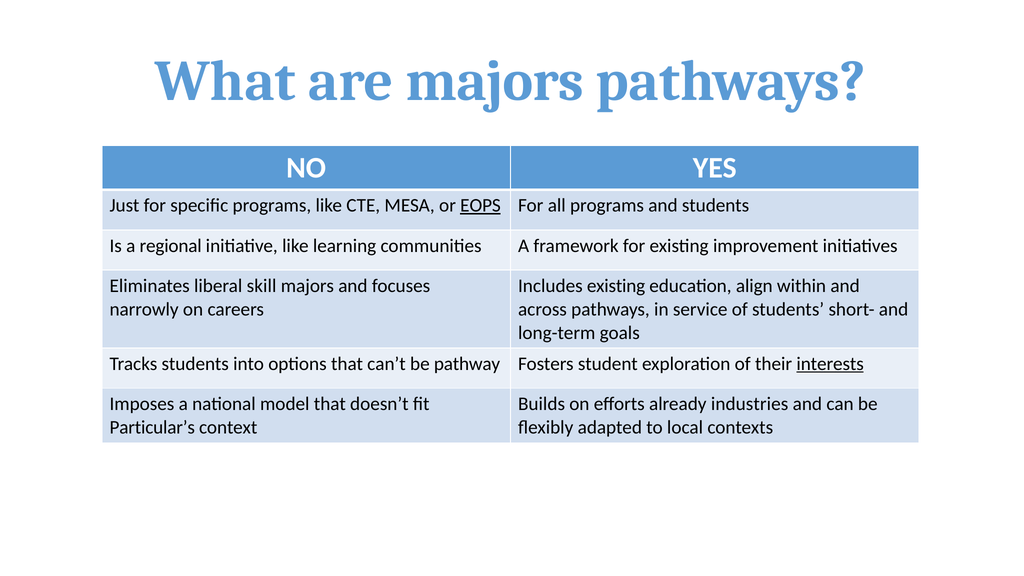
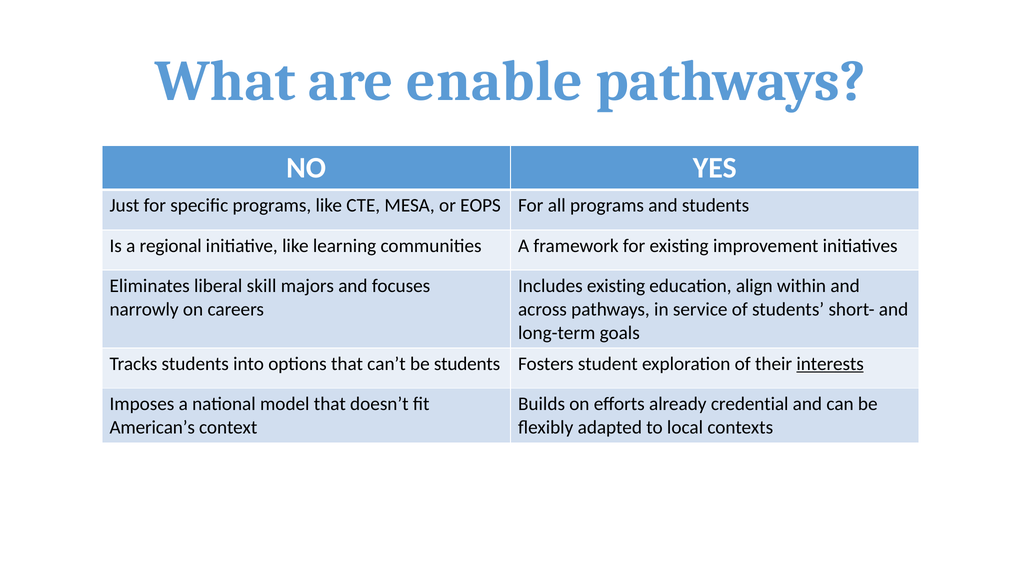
are majors: majors -> enable
EOPS underline: present -> none
be pathway: pathway -> students
industries: industries -> credential
Particular’s: Particular’s -> American’s
